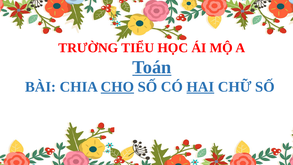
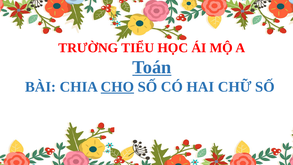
HAI underline: present -> none
